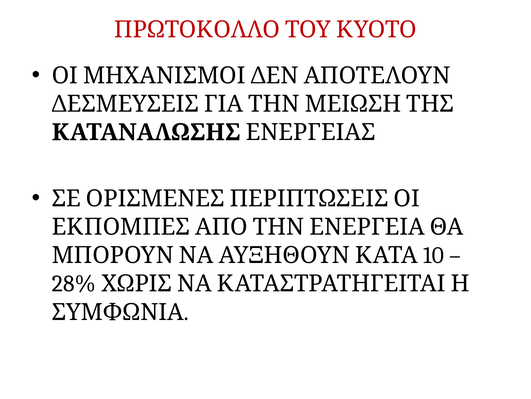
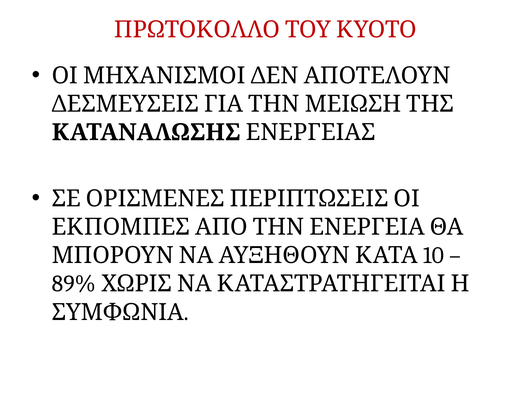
28%: 28% -> 89%
